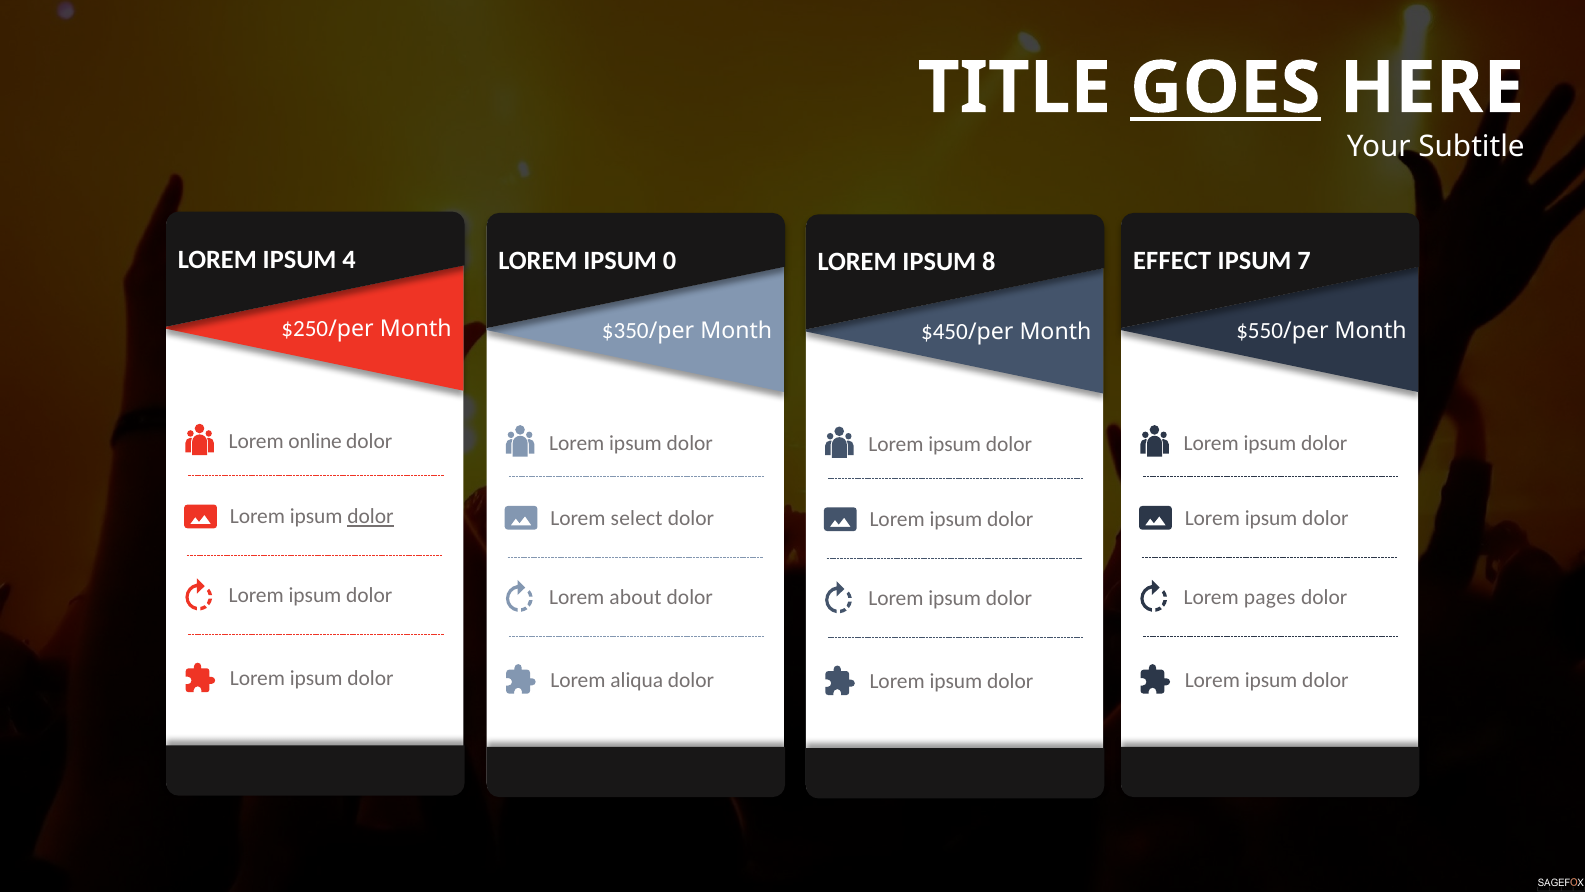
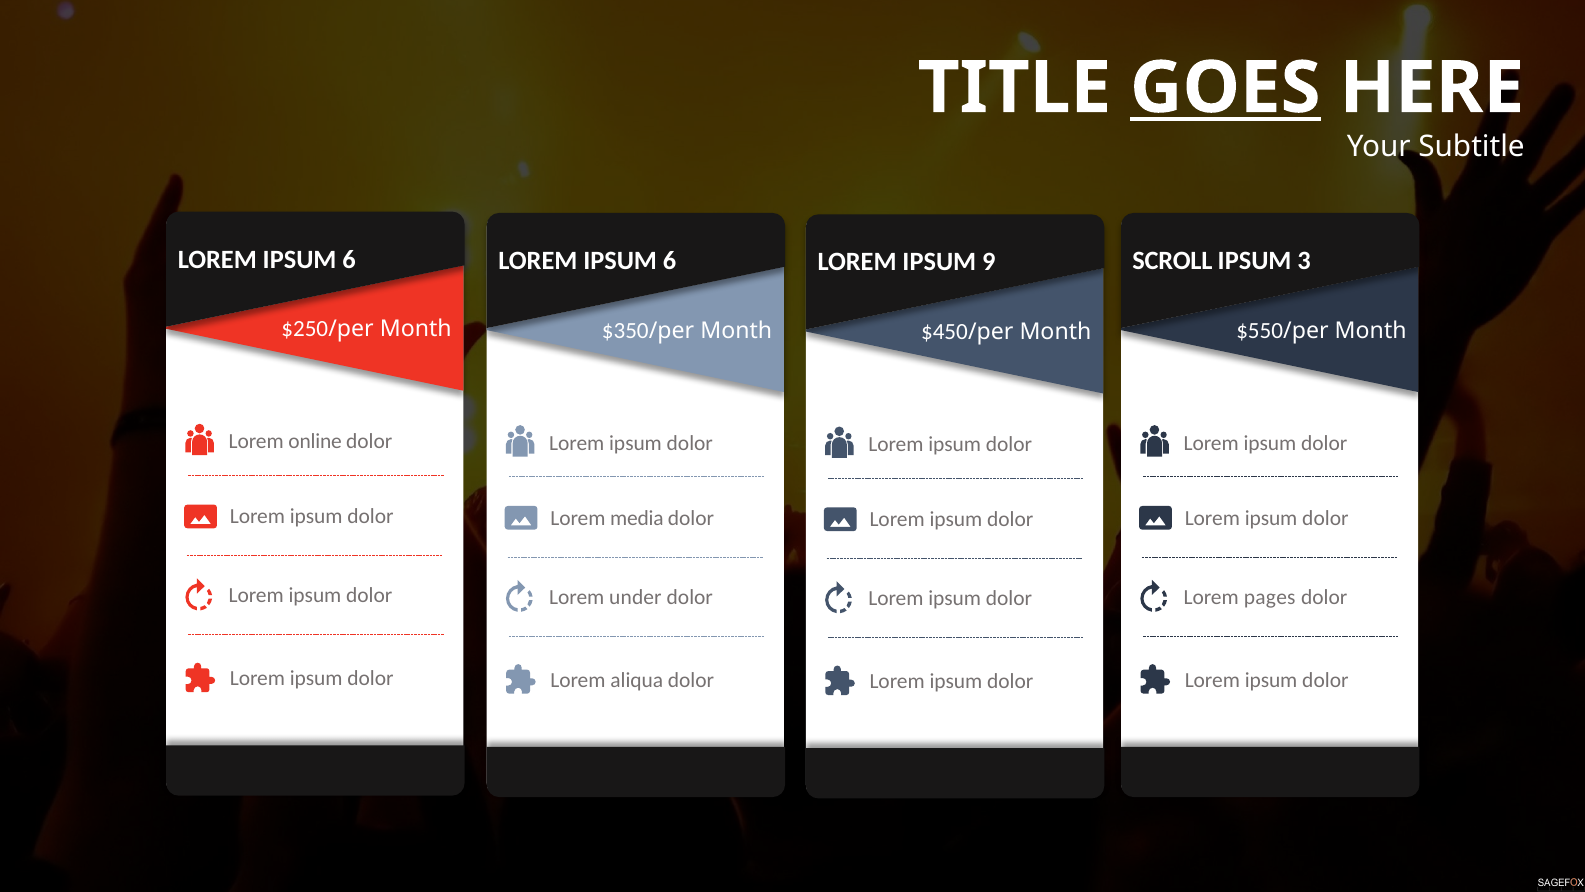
4 at (349, 259): 4 -> 6
0 at (670, 261): 0 -> 6
EFFECT: EFFECT -> SCROLL
7: 7 -> 3
8: 8 -> 9
dolor at (370, 517) underline: present -> none
select: select -> media
about: about -> under
